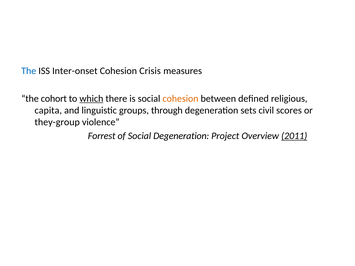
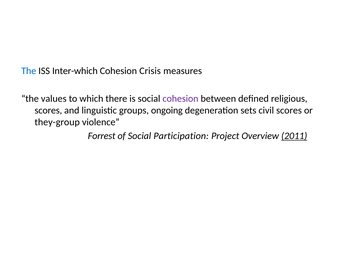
Inter-onset: Inter-onset -> Inter-which
cohort: cohort -> values
which underline: present -> none
cohesion at (180, 99) colour: orange -> purple
capita at (48, 110): capita -> scores
through: through -> ongoing
Social Degeneration: Degeneration -> Participation
